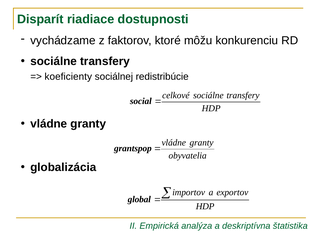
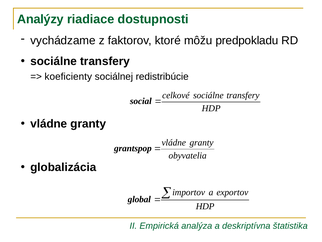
Disparít: Disparít -> Analýzy
konkurenciu: konkurenciu -> predpokladu
